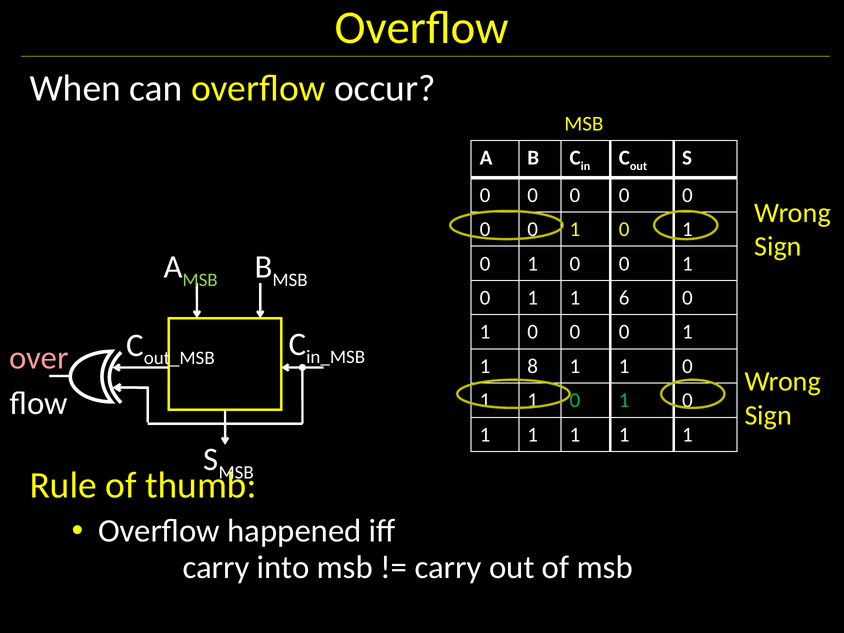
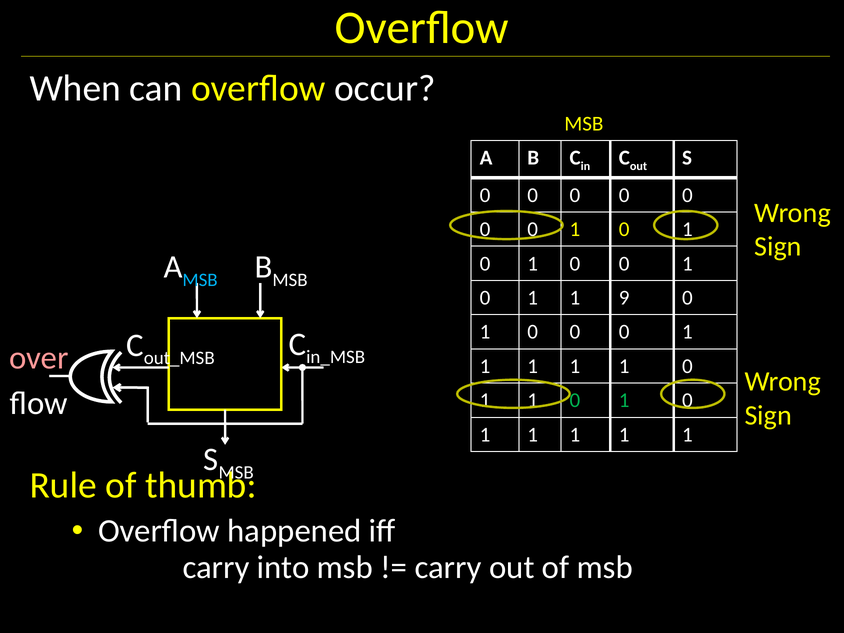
MSB at (200, 280) colour: light green -> light blue
6: 6 -> 9
8 at (533, 366): 8 -> 1
